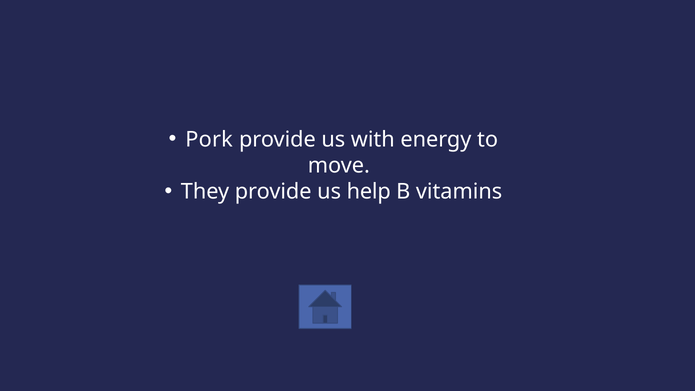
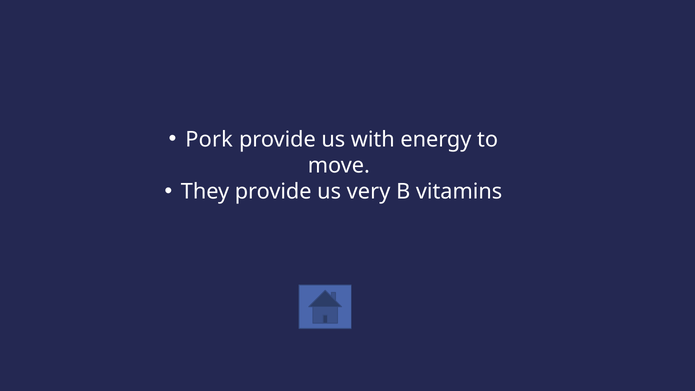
help: help -> very
